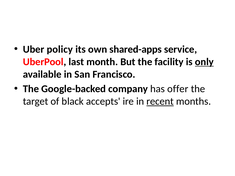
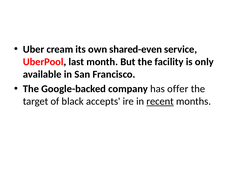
policy: policy -> cream
shared-apps: shared-apps -> shared-even
only underline: present -> none
